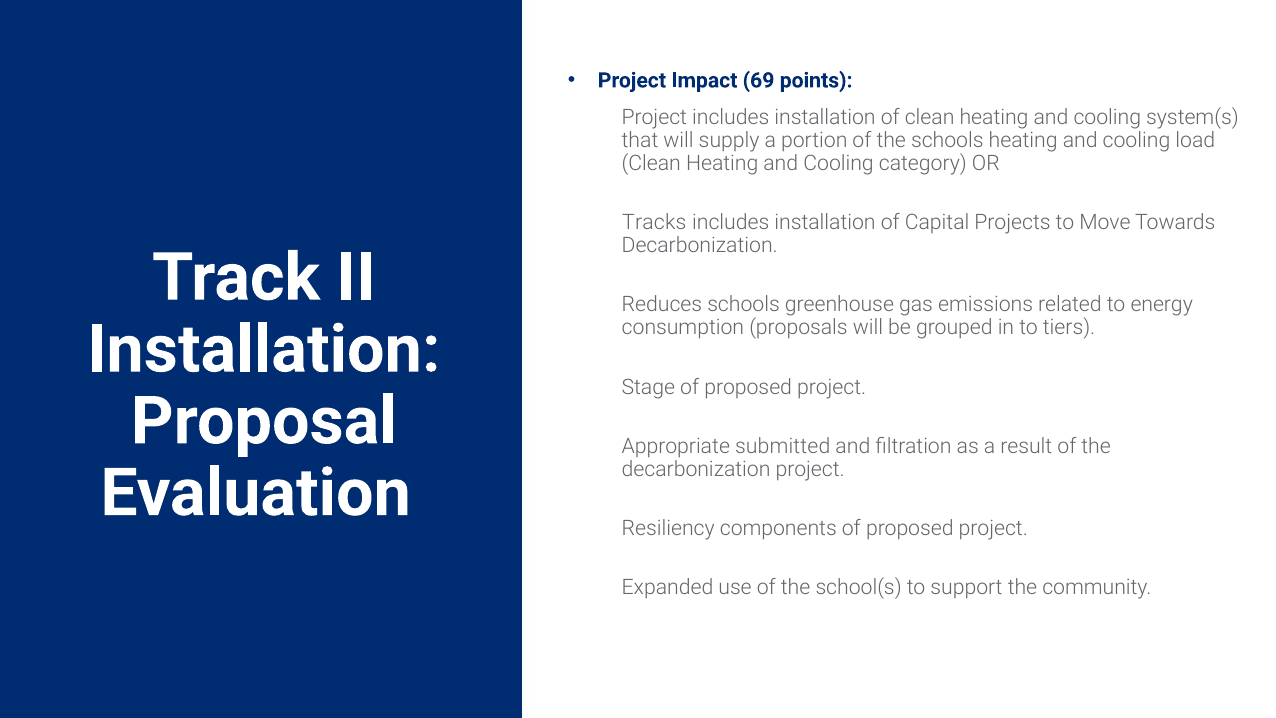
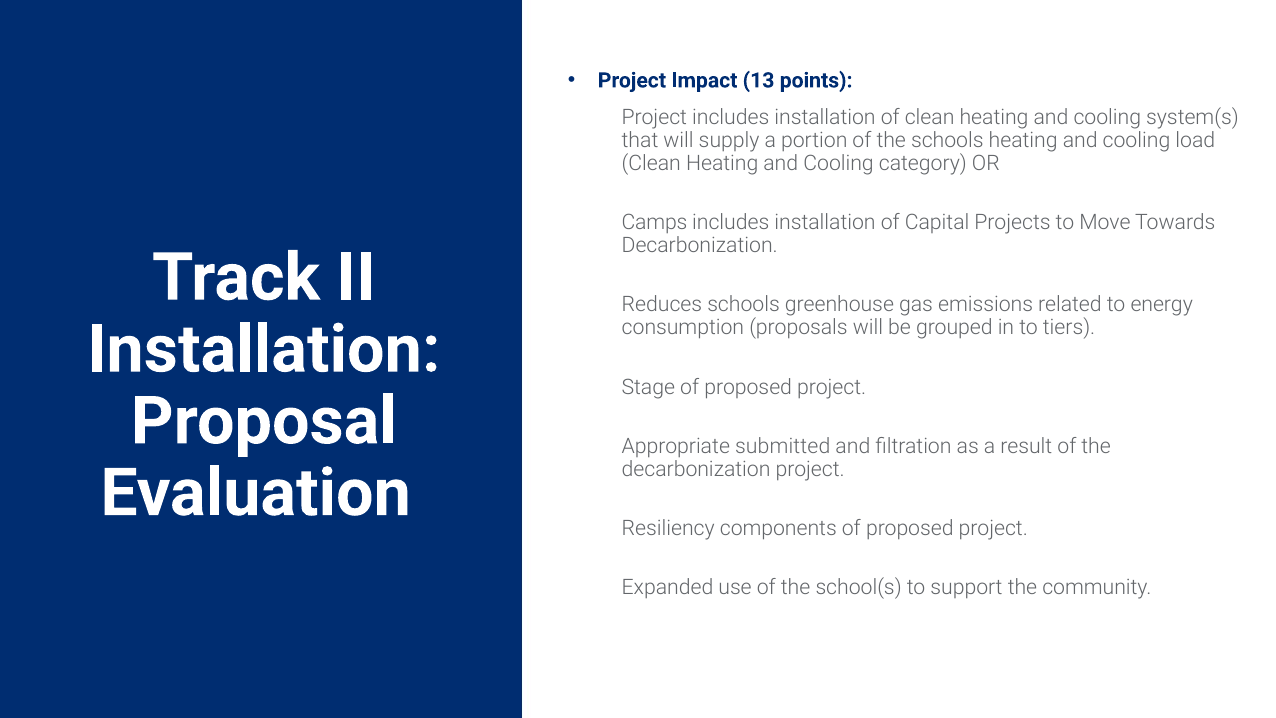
69: 69 -> 13
Tracks: Tracks -> Camps
